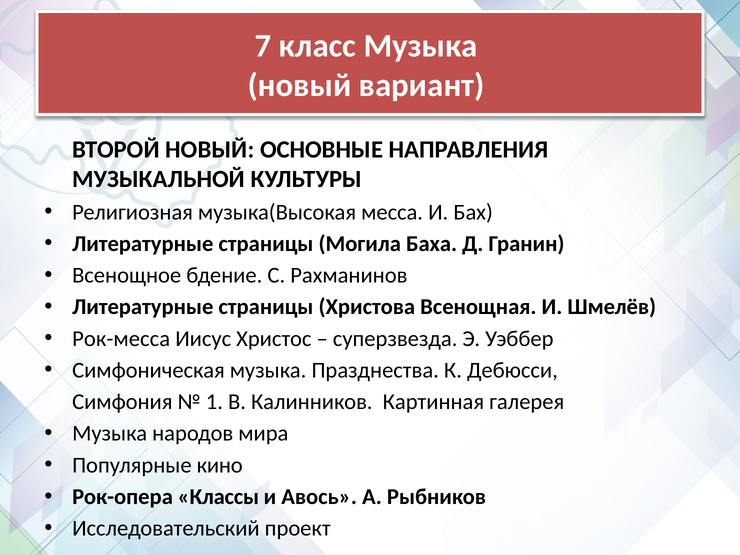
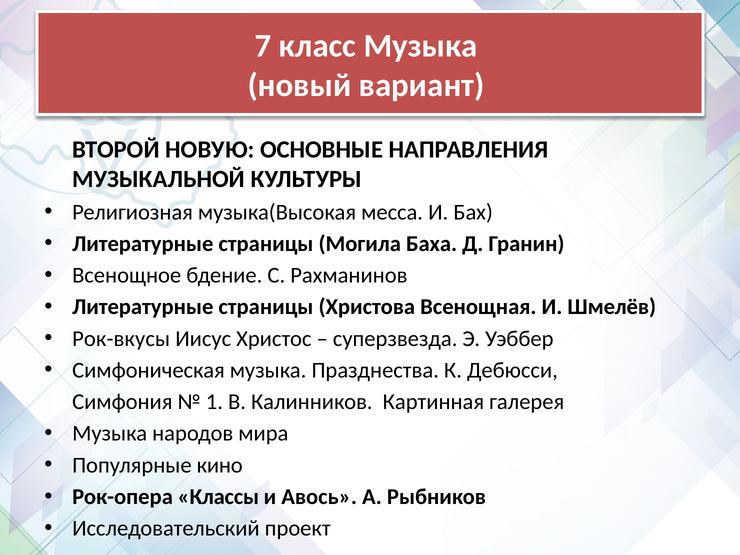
ВТОРОЙ НОВЫЙ: НОВЫЙ -> НОВУЮ
Рок-месса: Рок-месса -> Рок-вкусы
